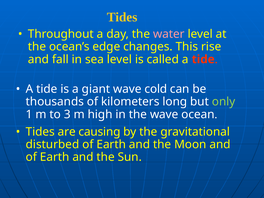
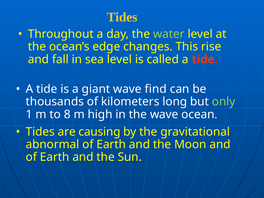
water colour: pink -> light green
cold: cold -> find
3: 3 -> 8
disturbed: disturbed -> abnormal
